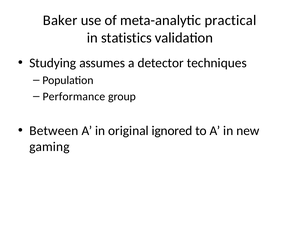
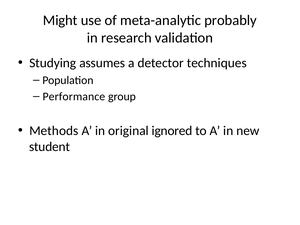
Baker: Baker -> Might
practical: practical -> probably
statistics: statistics -> research
Between: Between -> Methods
gaming: gaming -> student
